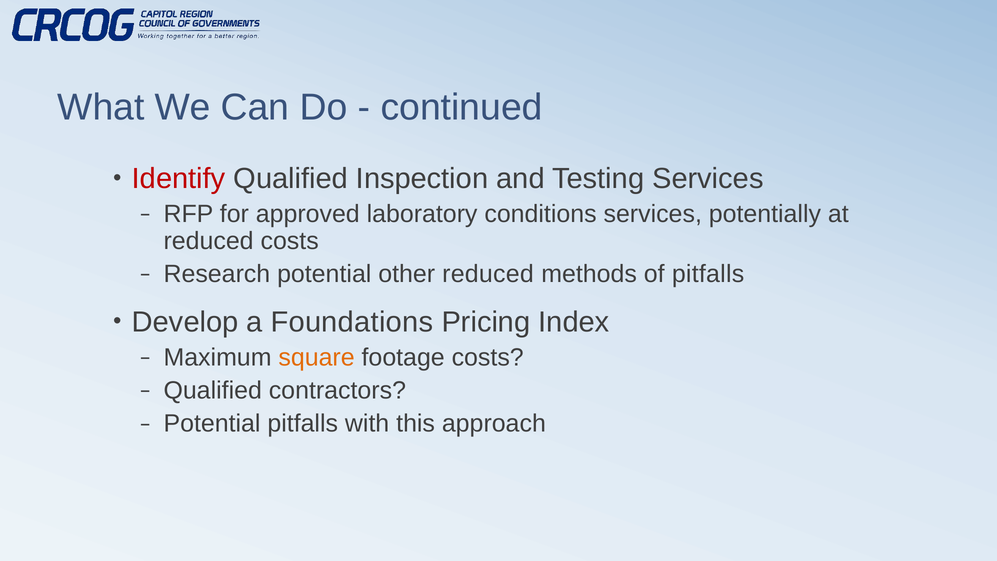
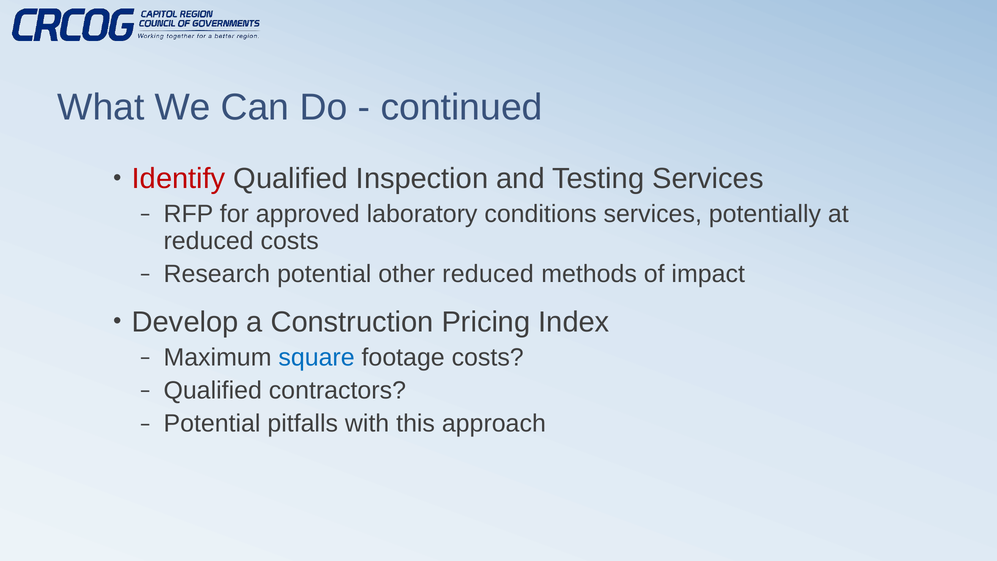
of pitfalls: pitfalls -> impact
Foundations: Foundations -> Construction
square colour: orange -> blue
